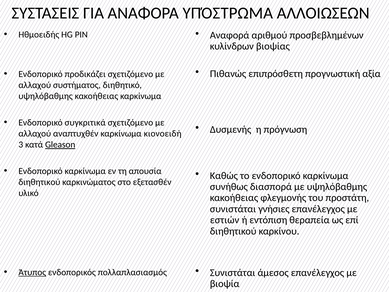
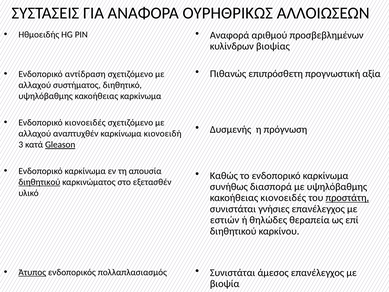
ΥΠΌΣΤΡΩΜΑ: ΥΠΌΣΤΡΩΜΑ -> ΟΥΡΗΘΡΙΚΩΣ
προδικάζει: προδικάζει -> αντίδραση
Ενδοπορικό συγκριτικά: συγκριτικά -> κιονοειδές
διηθητικού at (39, 182) underline: none -> present
κακοήθειας φλεγμονής: φλεγμονής -> κιονοειδές
προστάτη underline: none -> present
εντόπιση: εντόπιση -> θηλώδες
